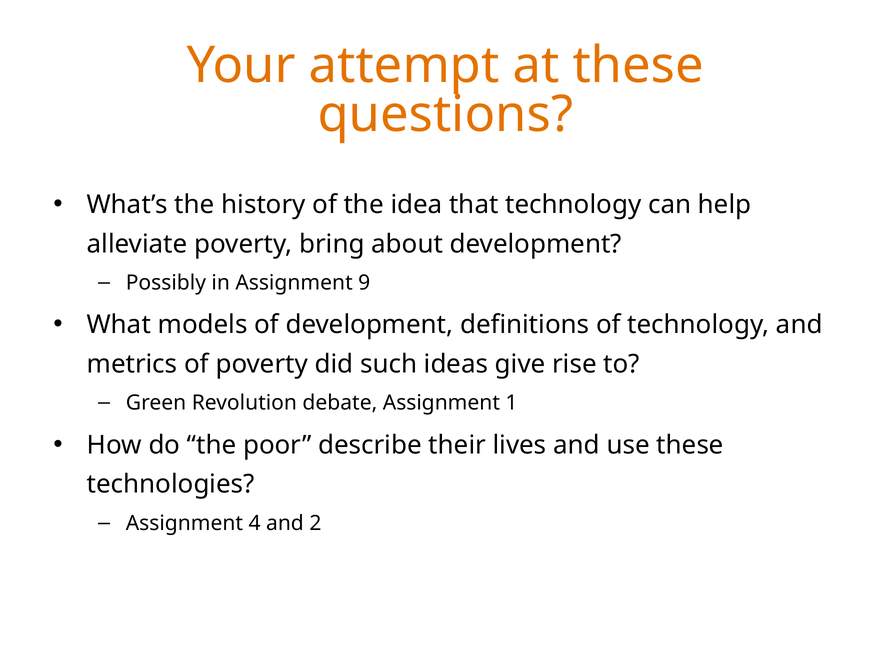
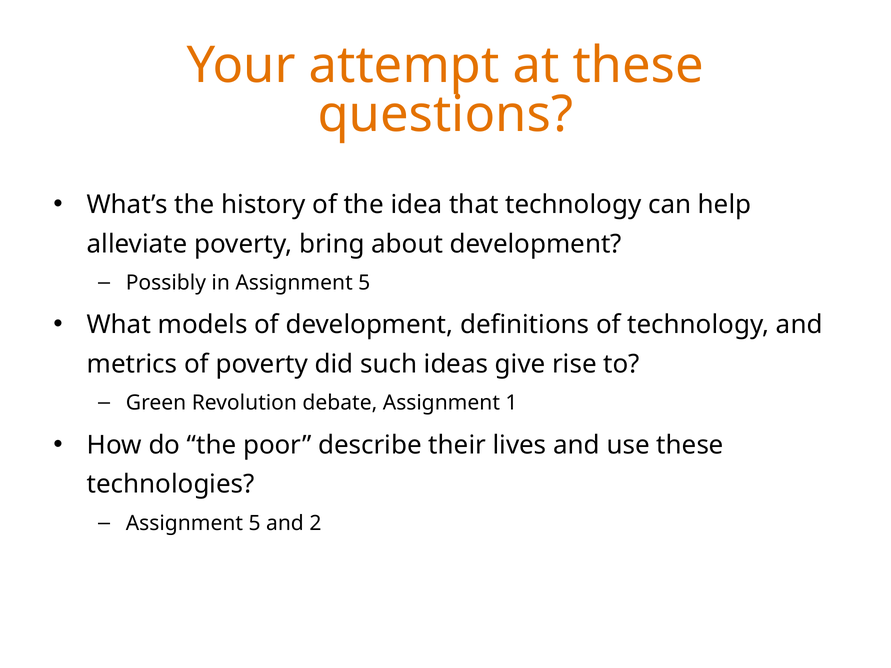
in Assignment 9: 9 -> 5
4 at (255, 523): 4 -> 5
